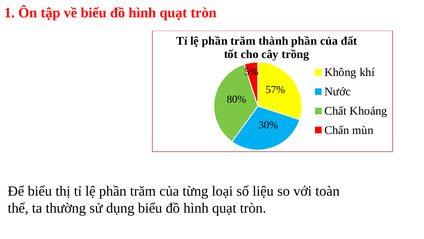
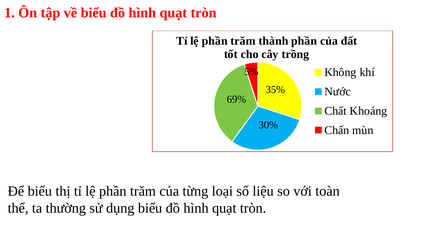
57%: 57% -> 35%
80%: 80% -> 69%
